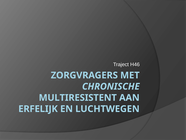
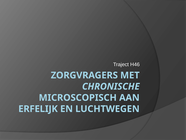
MULTIRESISTENT: MULTIRESISTENT -> MICROSCOPISCH
